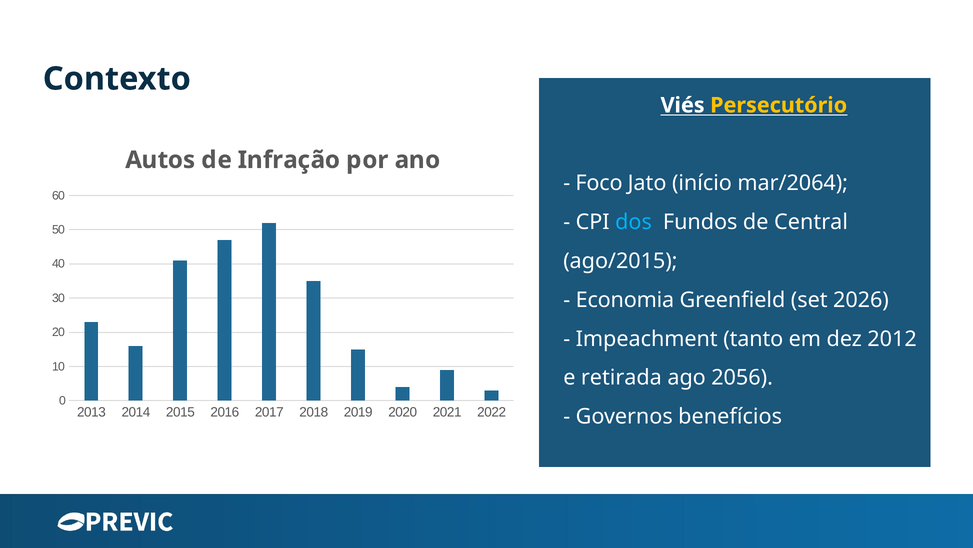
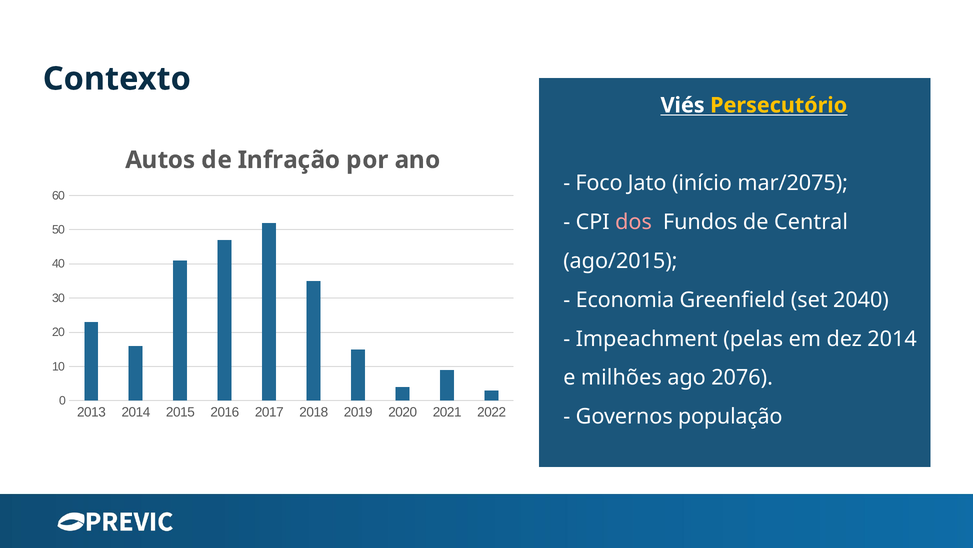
mar/2064: mar/2064 -> mar/2075
dos colour: light blue -> pink
2026: 2026 -> 2040
tanto: tanto -> pelas
dez 2012: 2012 -> 2014
retirada: retirada -> milhões
2056: 2056 -> 2076
benefícios: benefícios -> população
